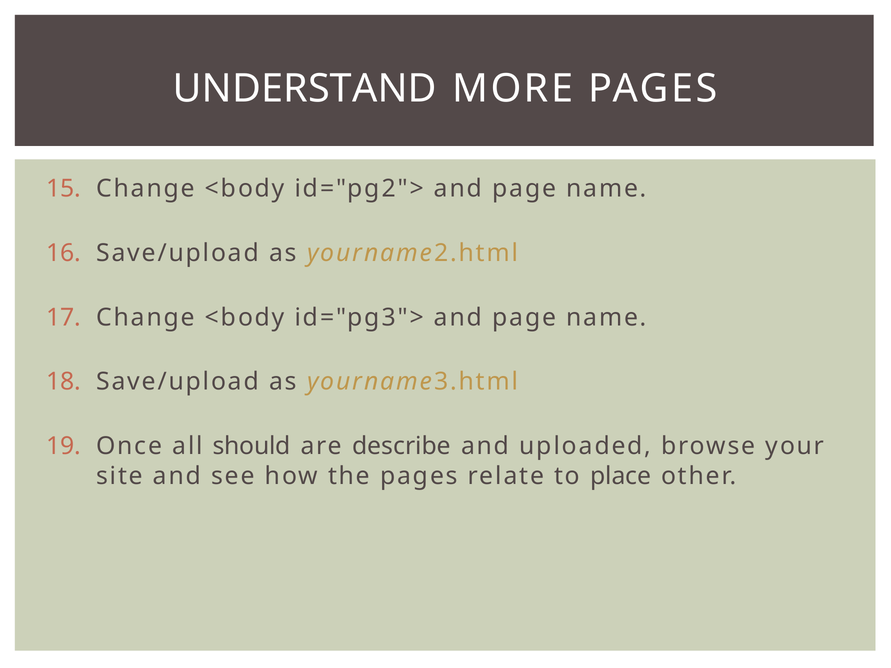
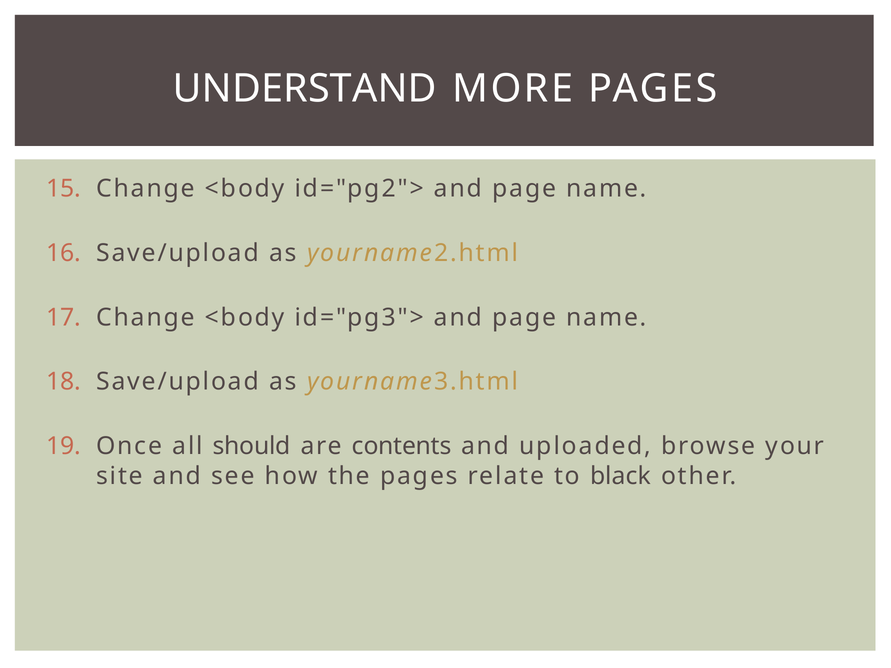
describe: describe -> contents
place: place -> black
